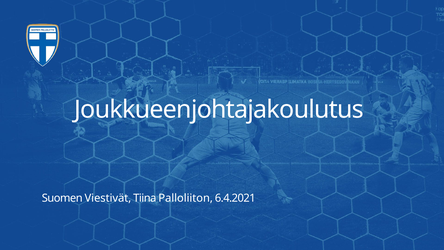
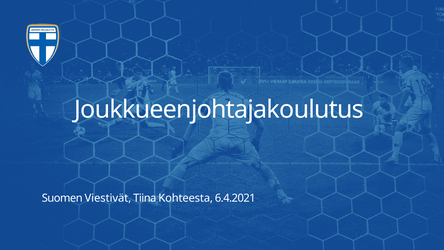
Palloliiton: Palloliiton -> Kohteesta
